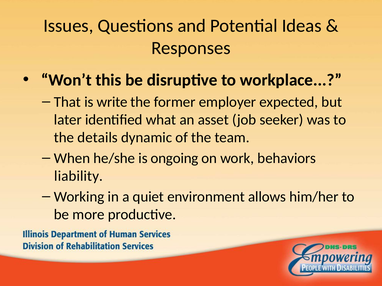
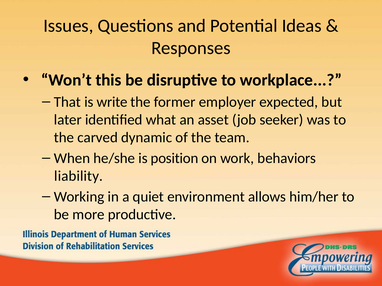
details: details -> carved
ongoing: ongoing -> position
